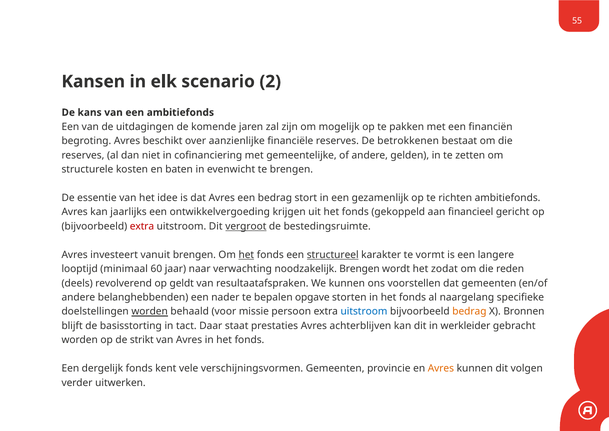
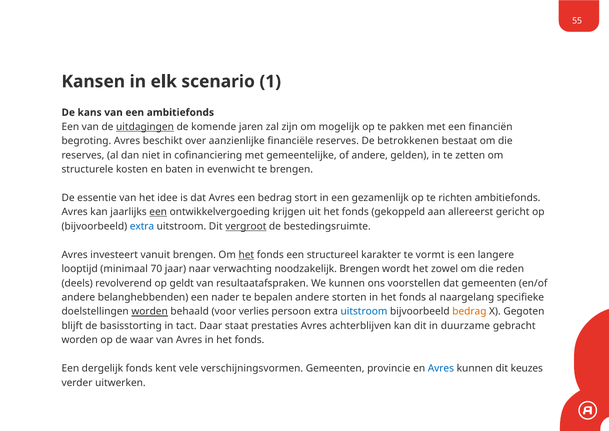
2: 2 -> 1
uitdagingen underline: none -> present
een at (158, 212) underline: none -> present
financieel: financieel -> allereerst
extra at (142, 226) colour: red -> blue
structureel underline: present -> none
60: 60 -> 70
zodat: zodat -> zowel
bepalen opgave: opgave -> andere
missie: missie -> verlies
Bronnen: Bronnen -> Gegoten
werkleider: werkleider -> duurzame
strikt: strikt -> waar
Avres at (441, 368) colour: orange -> blue
volgen: volgen -> keuzes
